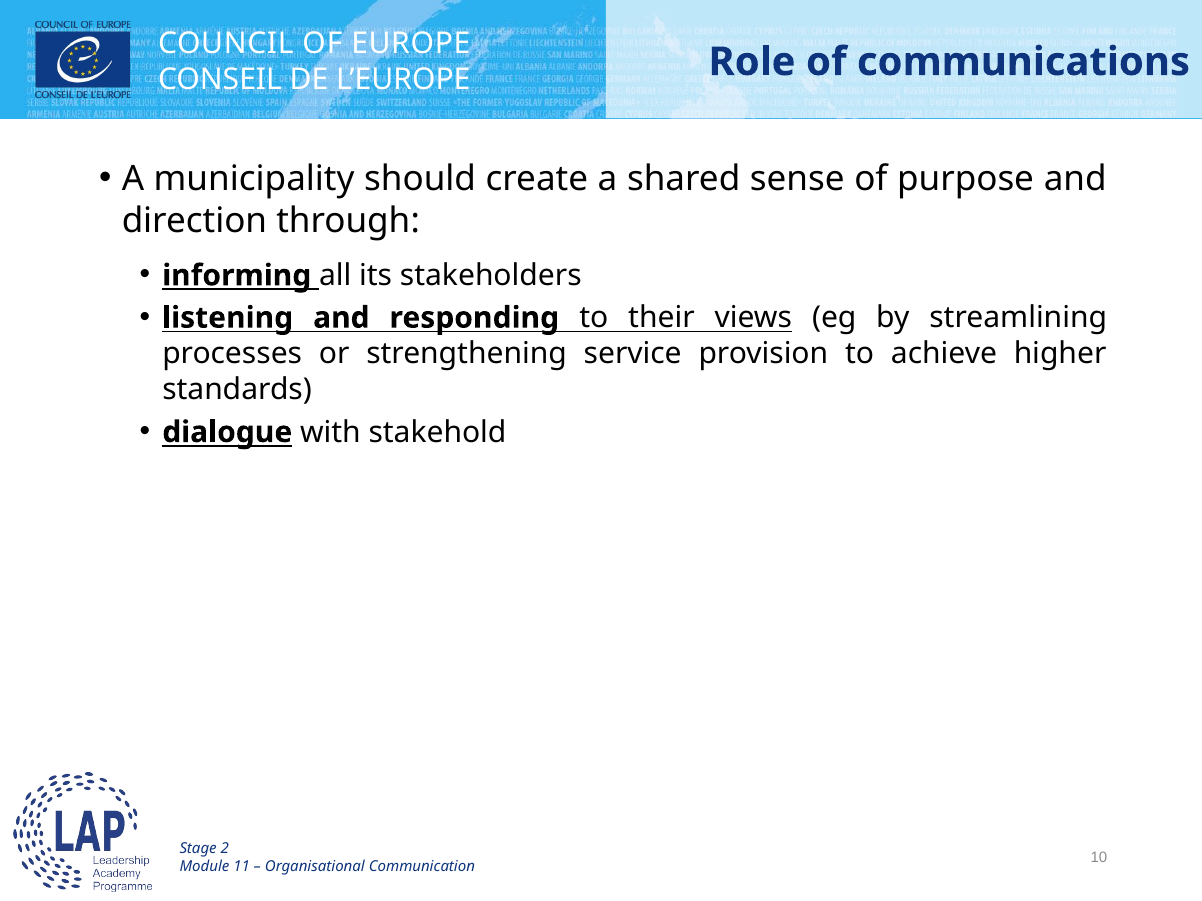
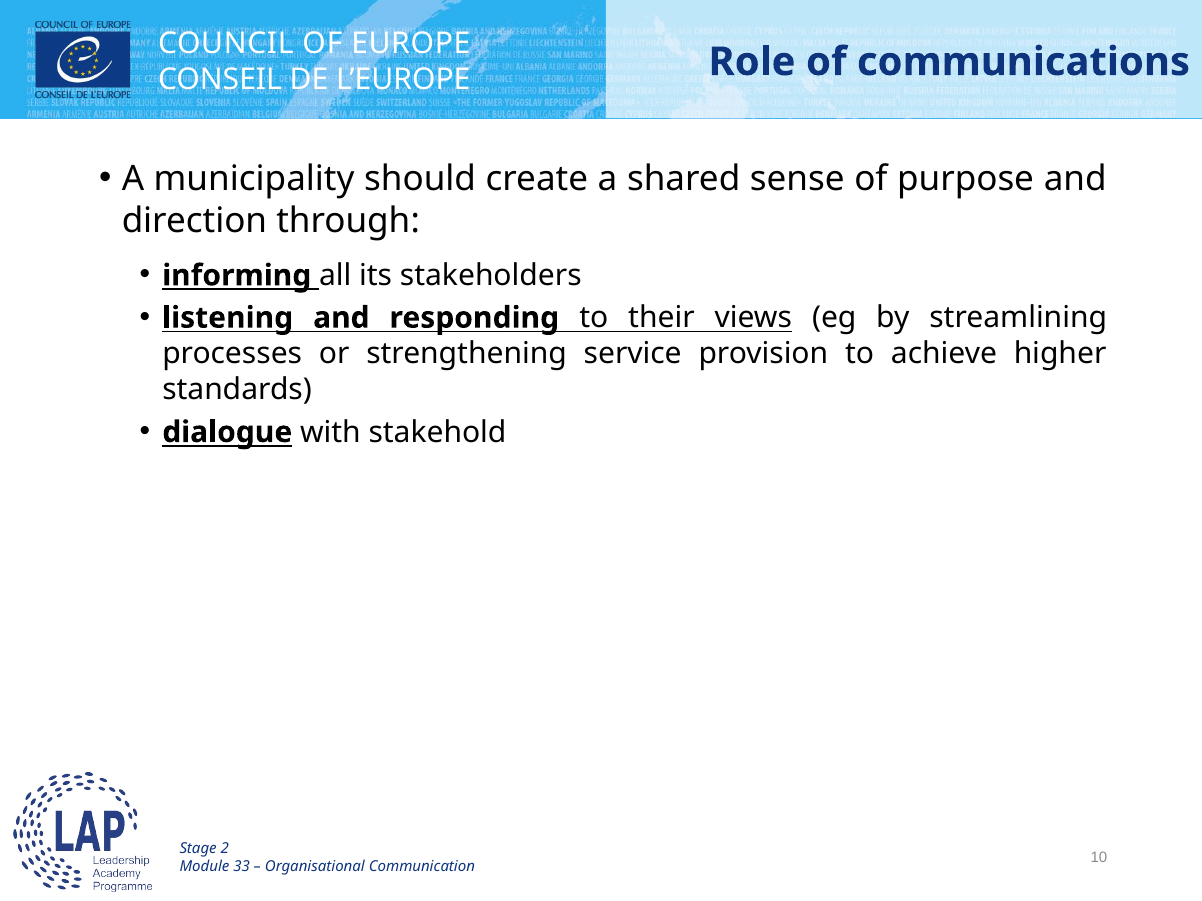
11: 11 -> 33
